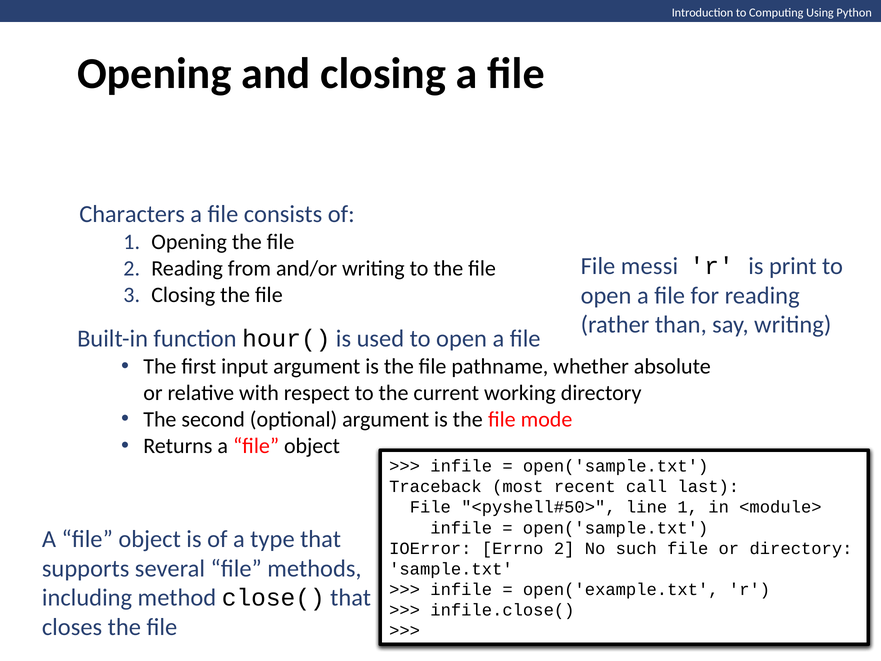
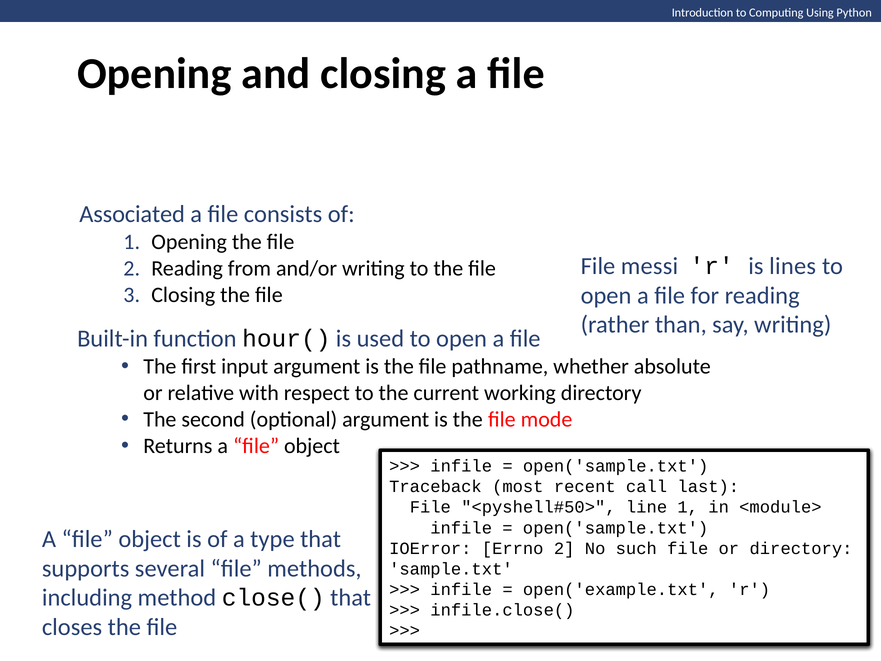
Characters: Characters -> Associated
print: print -> lines
